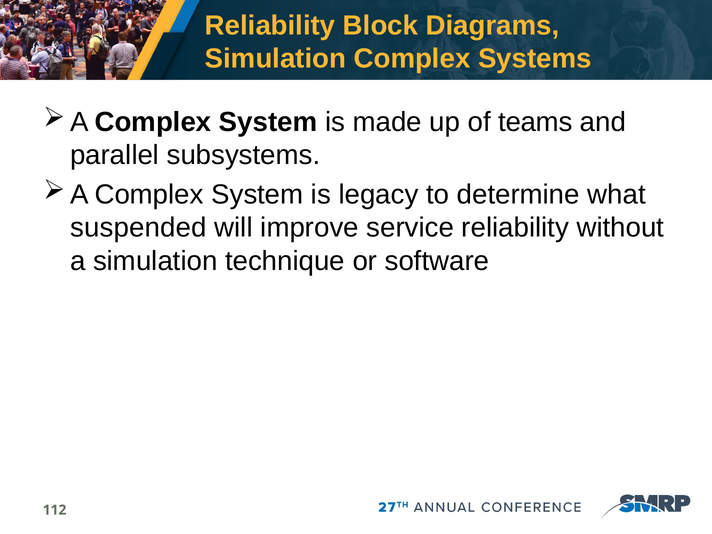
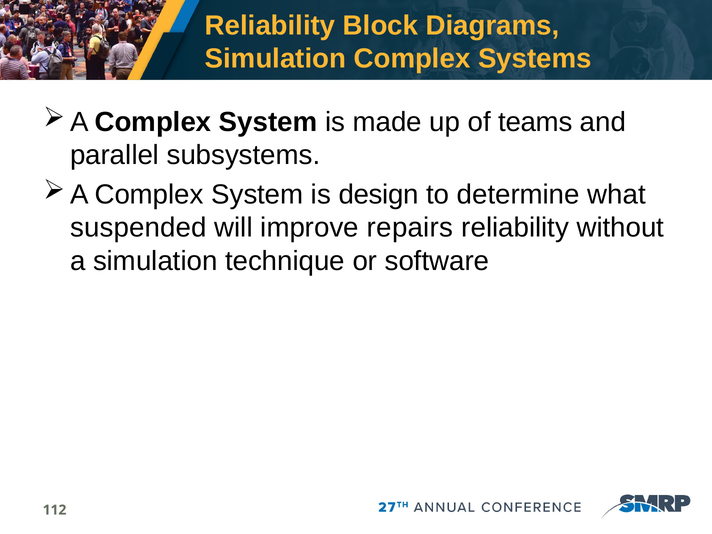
legacy: legacy -> design
service: service -> repairs
